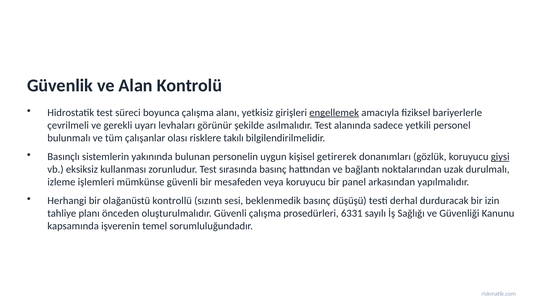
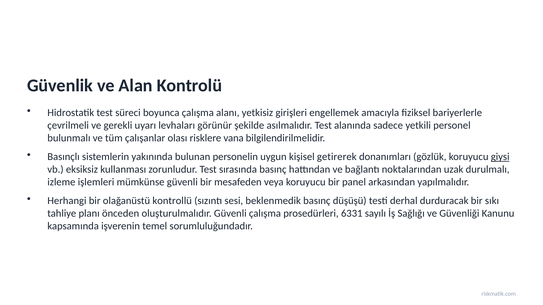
engellemek underline: present -> none
takılı: takılı -> vana
izin: izin -> sıkı
